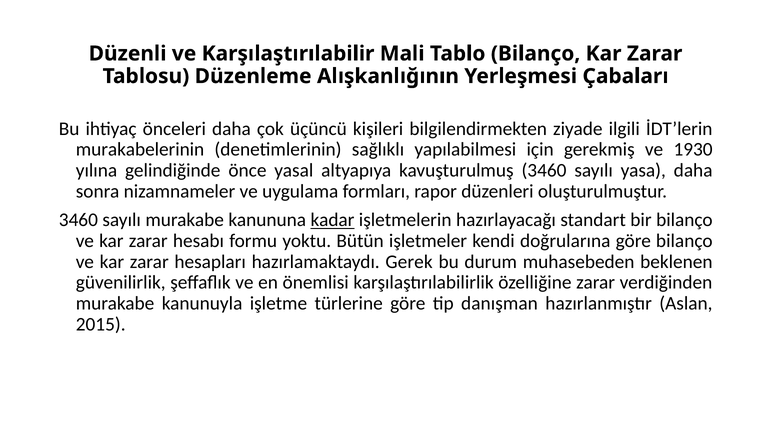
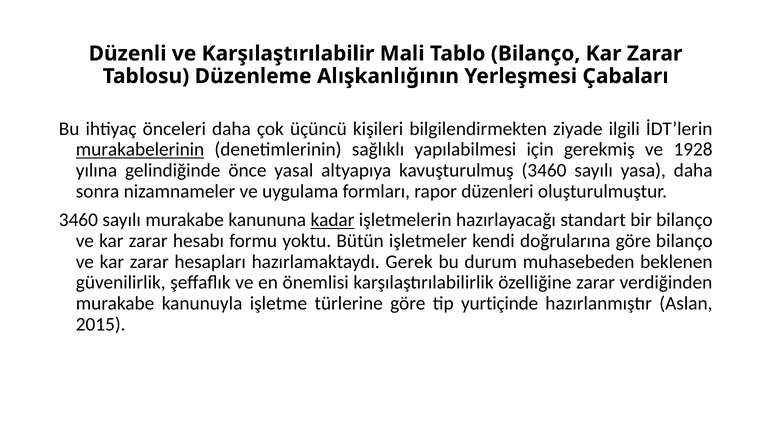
murakabelerinin underline: none -> present
1930: 1930 -> 1928
danışman: danışman -> yurtiçinde
